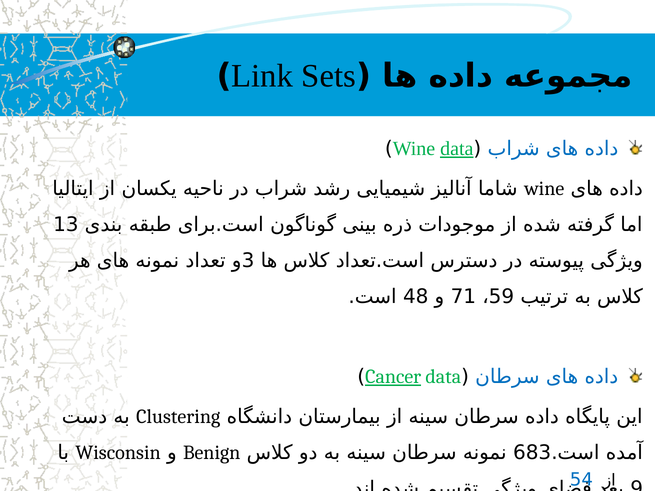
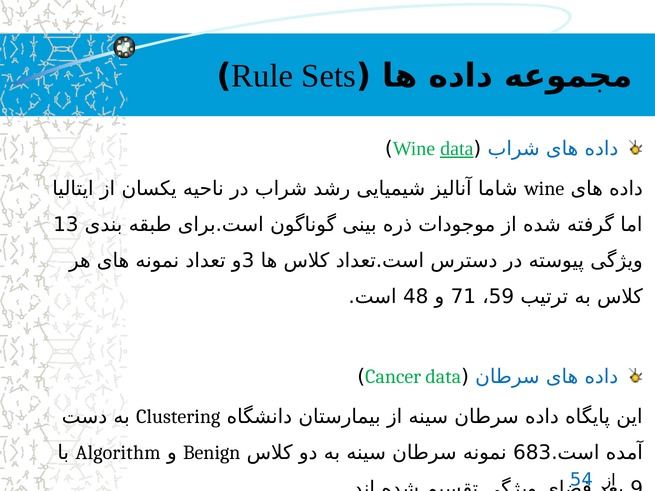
Link: Link -> Rule
Cancer underline: present -> none
Wisconsin: Wisconsin -> Algorithm
